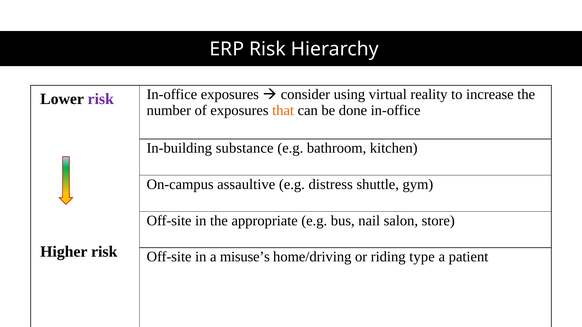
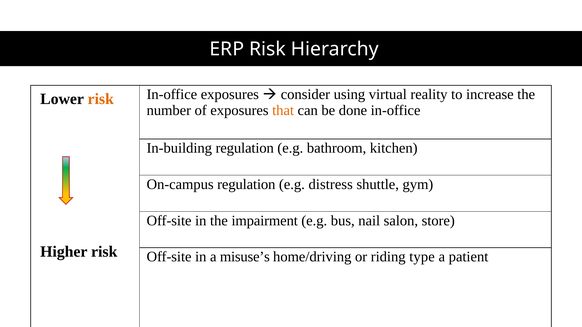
risk at (101, 99) colour: purple -> orange
In-building substance: substance -> regulation
On-campus assaultive: assaultive -> regulation
appropriate: appropriate -> impairment
